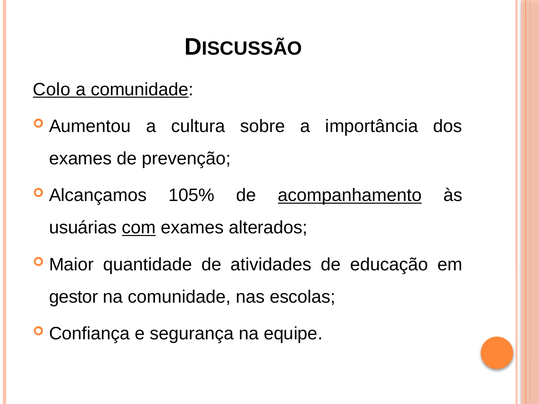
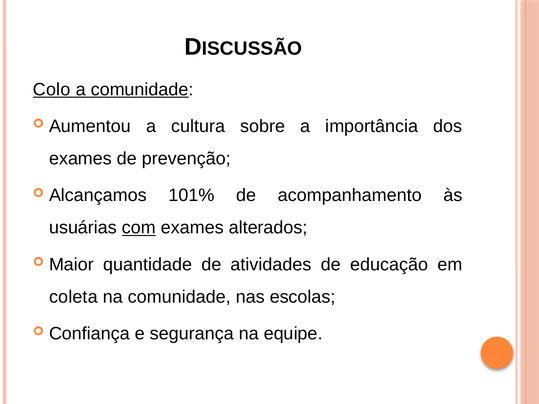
105%: 105% -> 101%
acompanhamento underline: present -> none
gestor: gestor -> coleta
